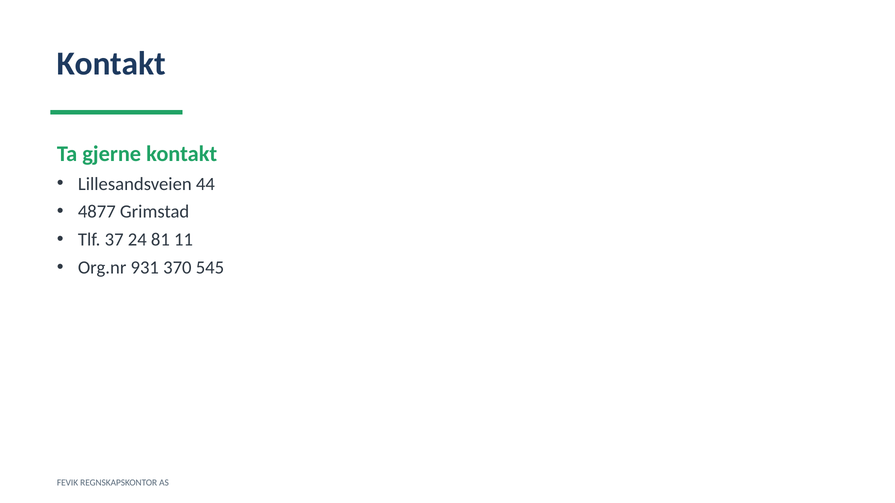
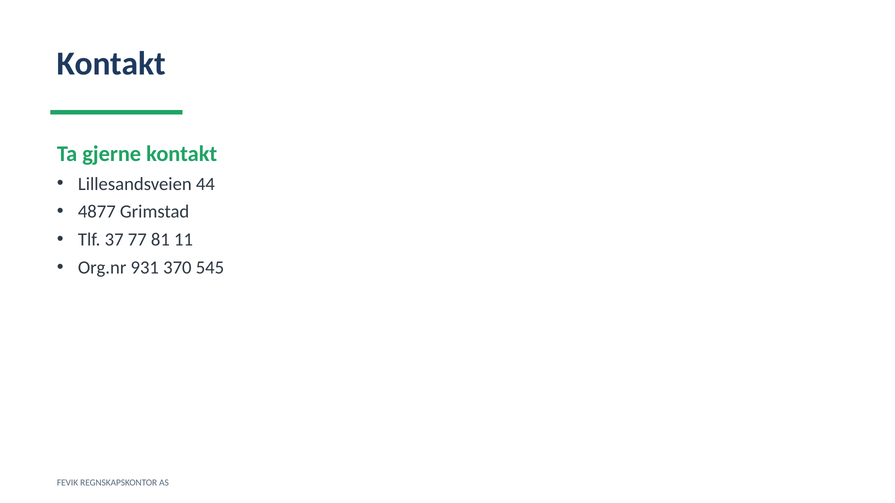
24: 24 -> 77
